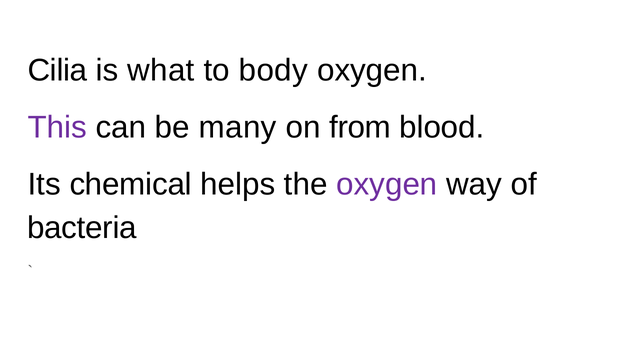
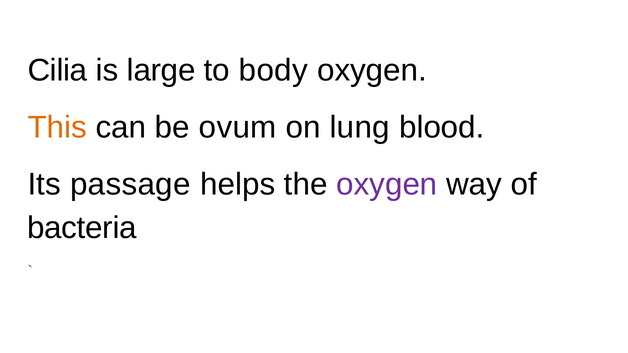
what: what -> large
This colour: purple -> orange
many: many -> ovum
from: from -> lung
chemical: chemical -> passage
